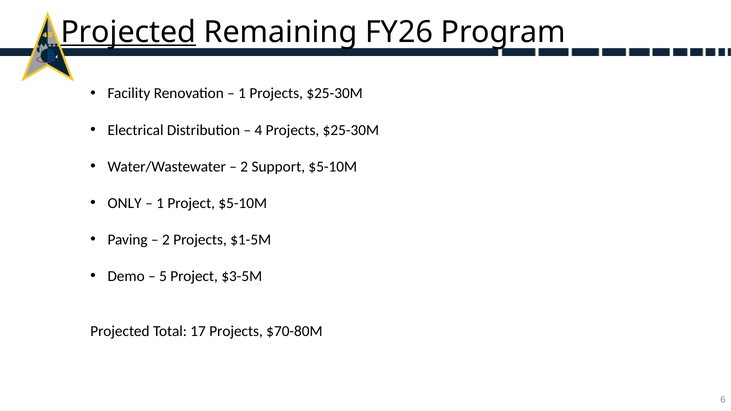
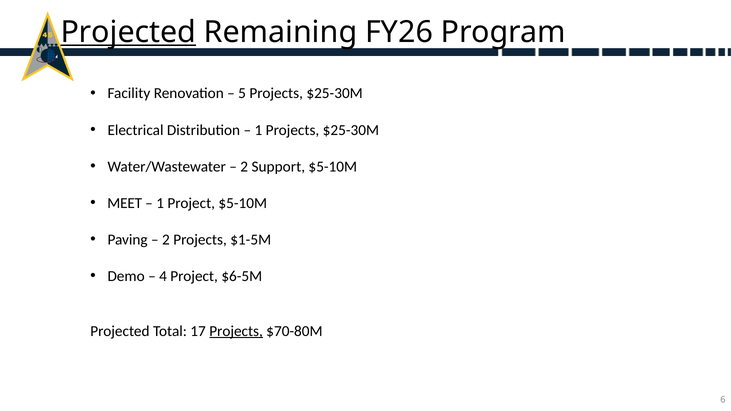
1 at (242, 93): 1 -> 5
4 at (258, 130): 4 -> 1
ONLY: ONLY -> MEET
5: 5 -> 4
$3-5M: $3-5M -> $6-5M
Projects at (236, 331) underline: none -> present
